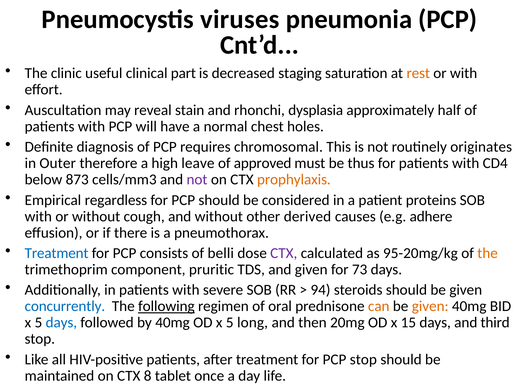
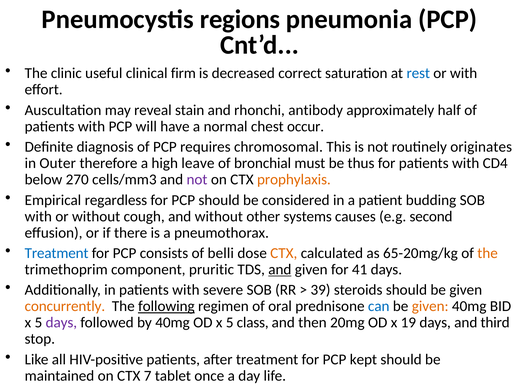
viruses: viruses -> regions
part: part -> firm
staging: staging -> correct
rest colour: orange -> blue
dysplasia: dysplasia -> antibody
holes: holes -> occur
approved: approved -> bronchial
873: 873 -> 270
proteins: proteins -> budding
derived: derived -> systems
adhere: adhere -> second
CTX at (284, 253) colour: purple -> orange
95-20mg/kg: 95-20mg/kg -> 65-20mg/kg
and at (280, 270) underline: none -> present
73: 73 -> 41
94: 94 -> 39
concurrently colour: blue -> orange
can colour: orange -> blue
days at (61, 323) colour: blue -> purple
long: long -> class
15: 15 -> 19
PCP stop: stop -> kept
8: 8 -> 7
